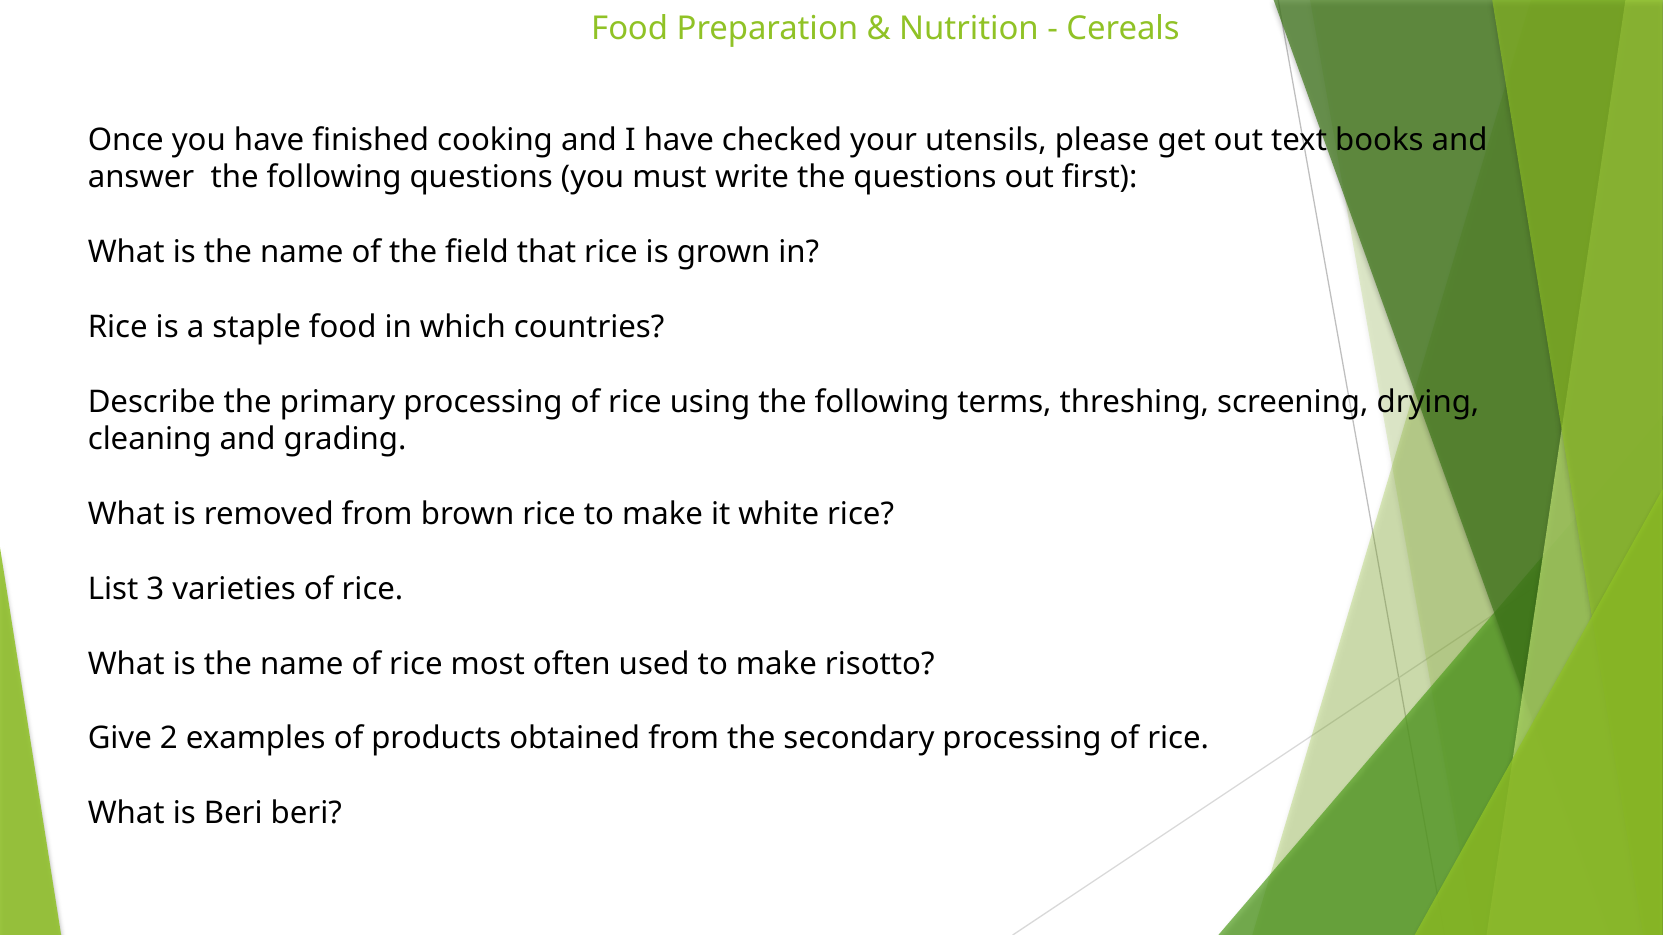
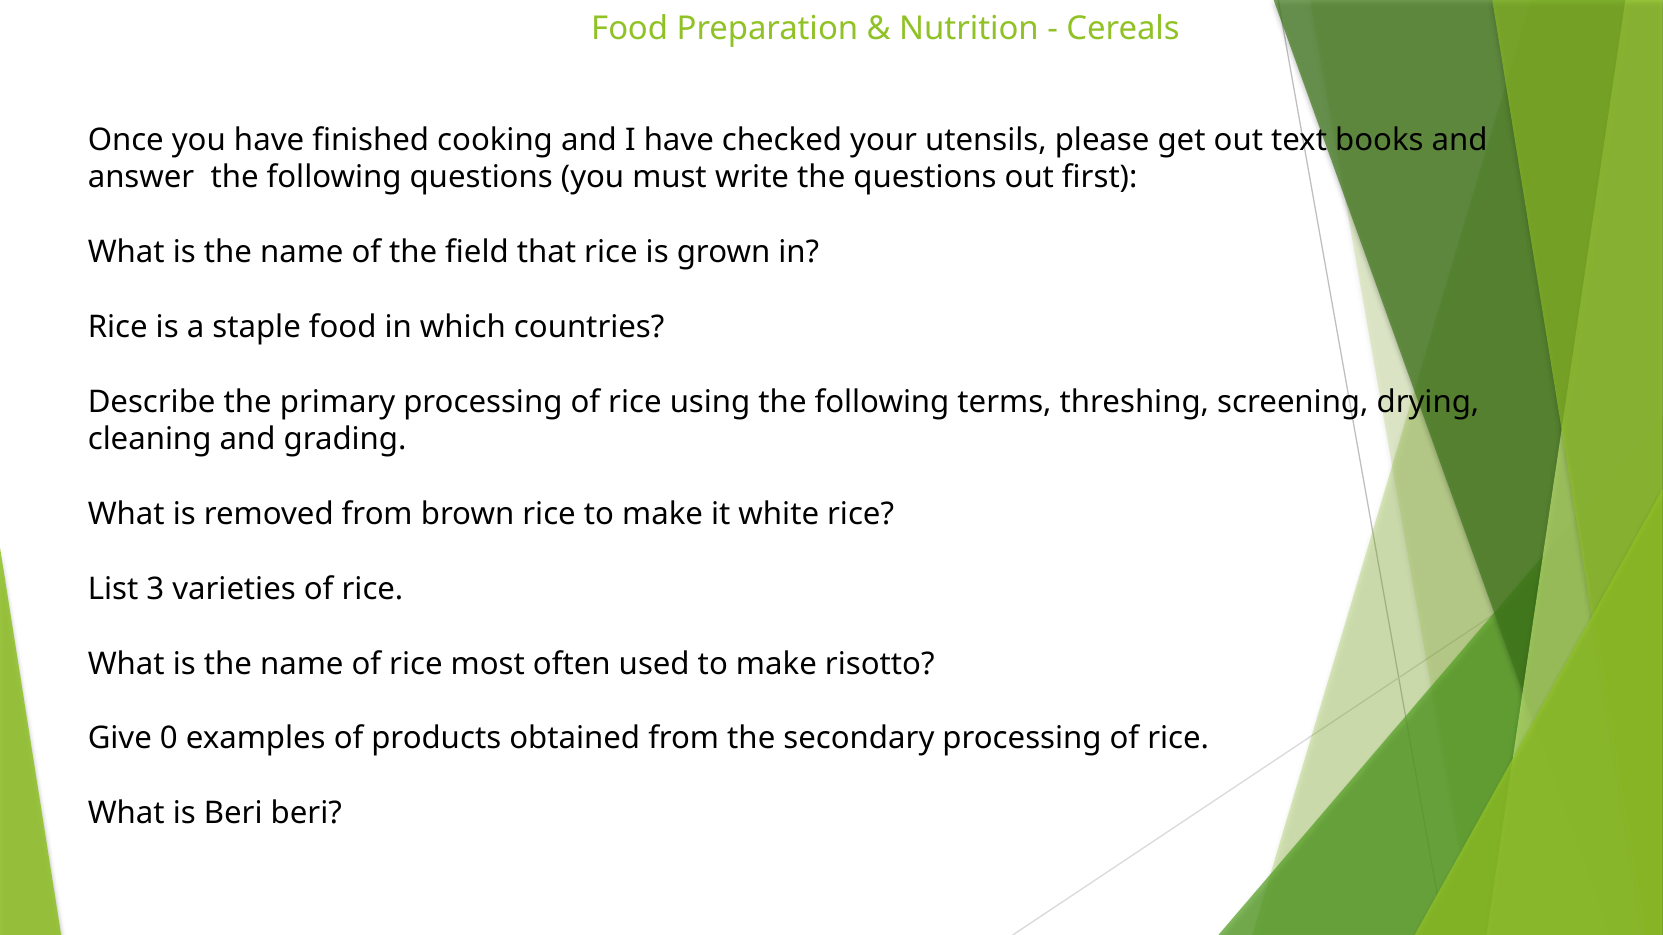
2: 2 -> 0
